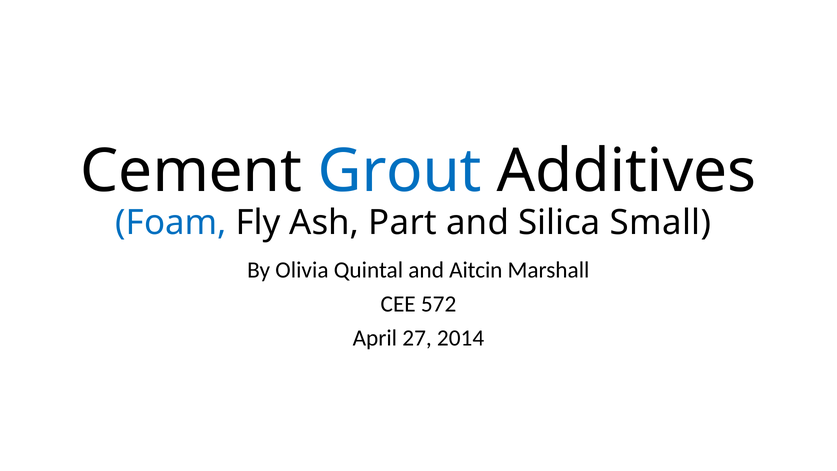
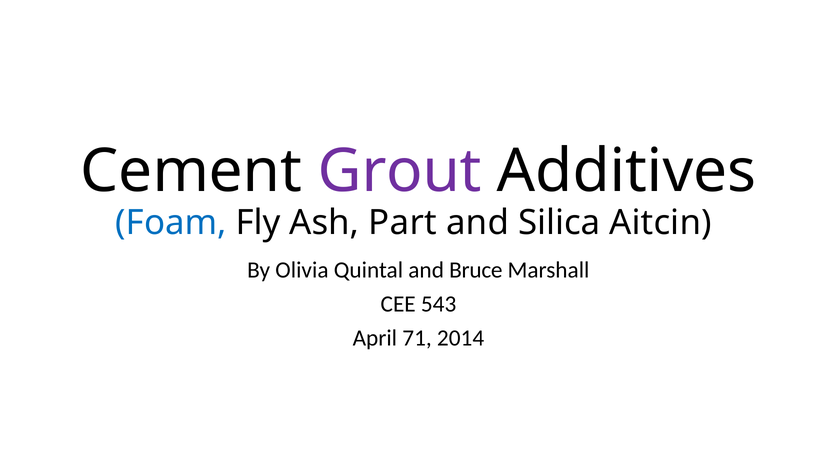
Grout colour: blue -> purple
Small: Small -> Aitcin
Aitcin: Aitcin -> Bruce
572: 572 -> 543
27: 27 -> 71
